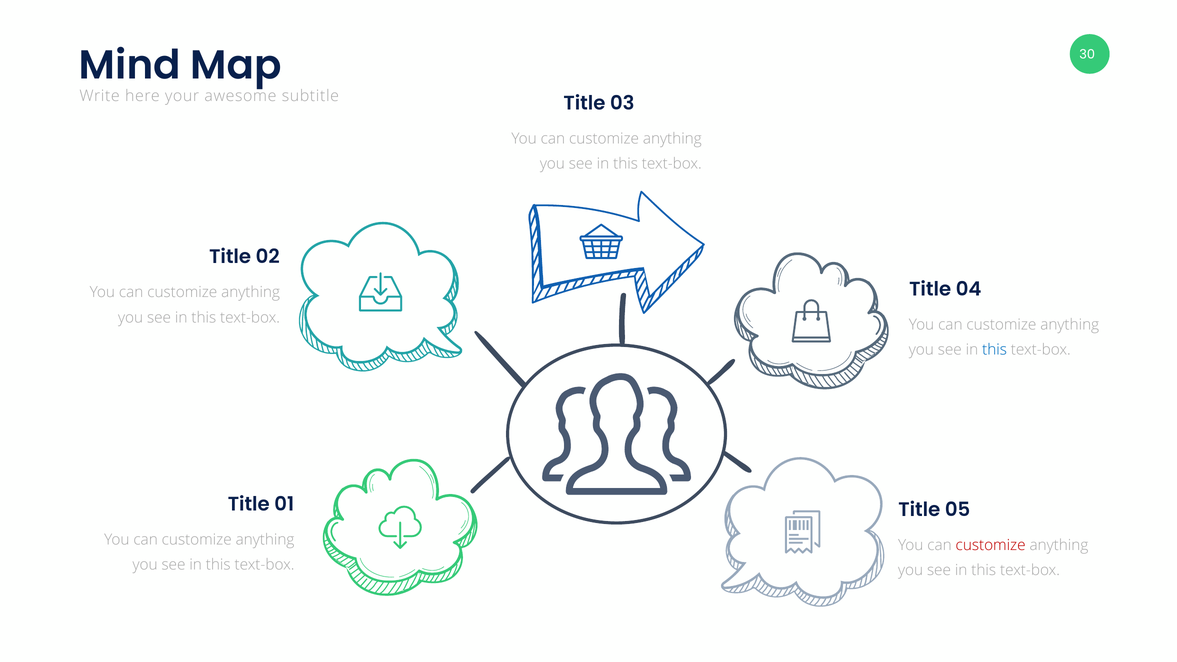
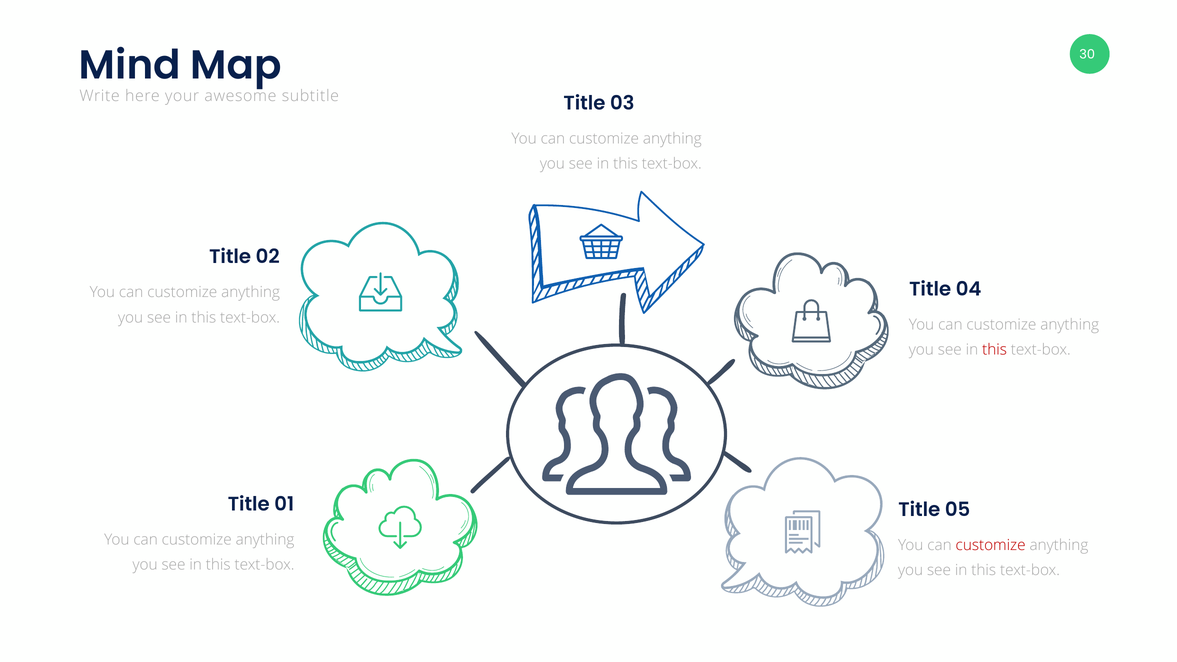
this at (995, 350) colour: blue -> red
